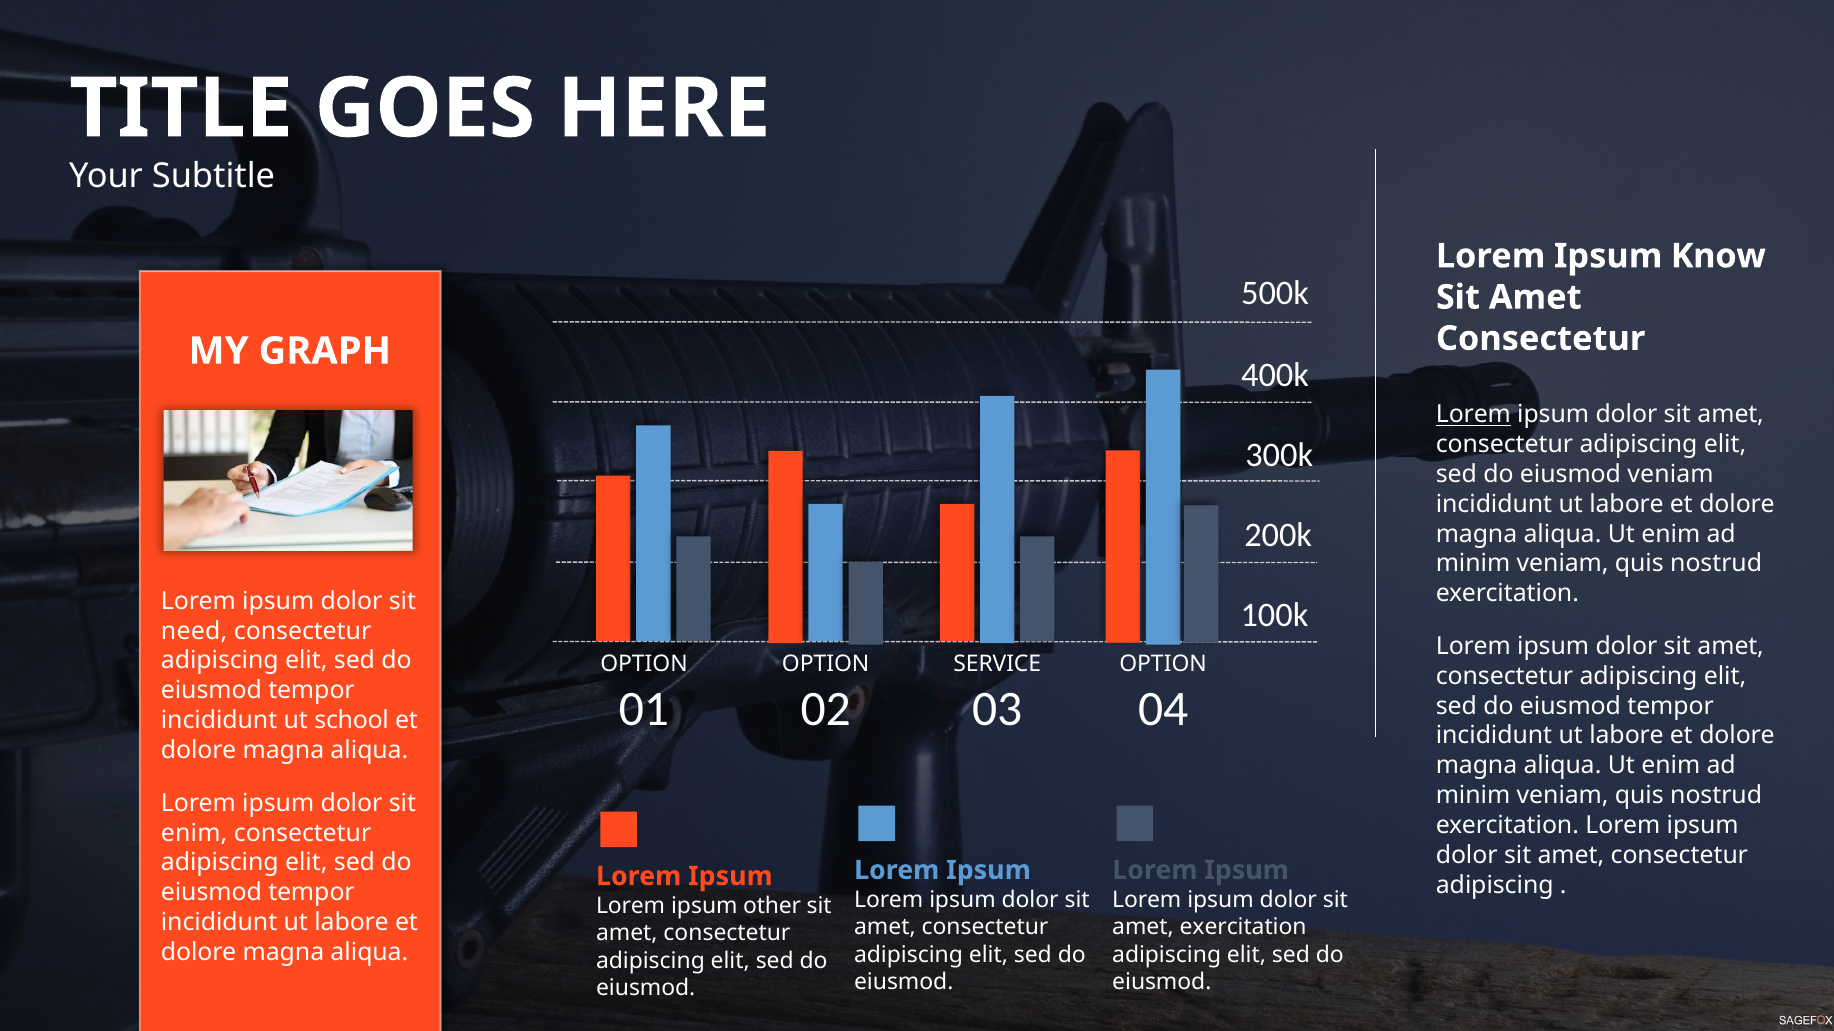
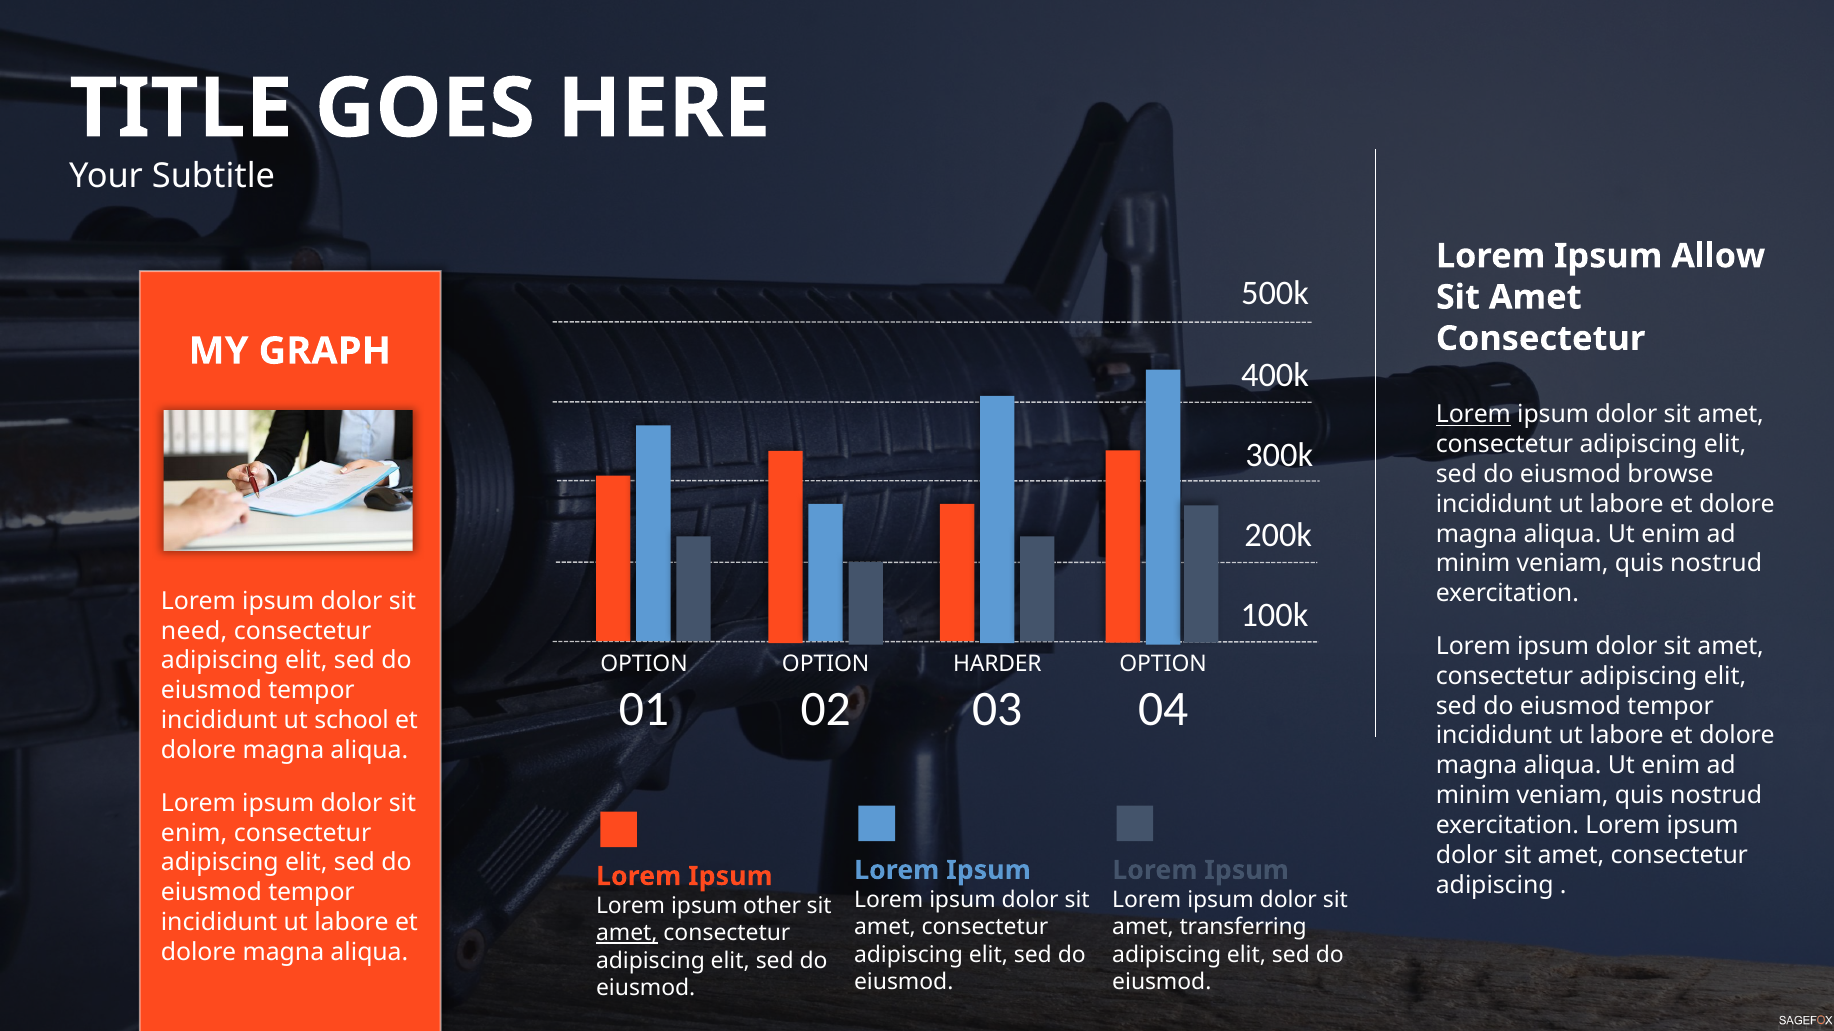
Know: Know -> Allow
eiusmod veniam: veniam -> browse
SERVICE: SERVICE -> HARDER
amet exercitation: exercitation -> transferring
amet at (627, 934) underline: none -> present
